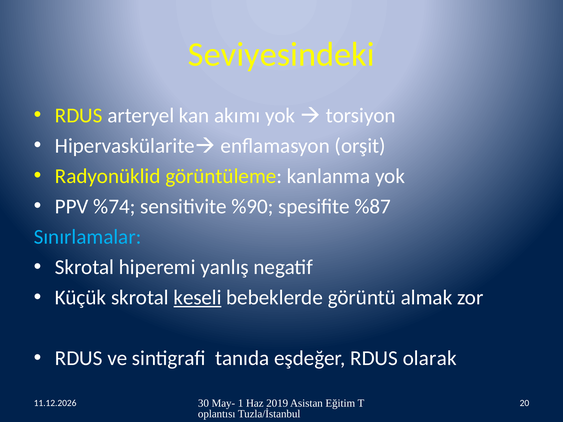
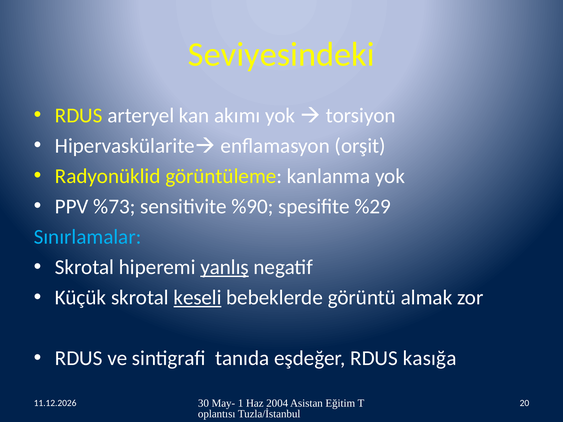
%74: %74 -> %73
%87: %87 -> %29
yanlış underline: none -> present
olarak: olarak -> kasığa
2019: 2019 -> 2004
